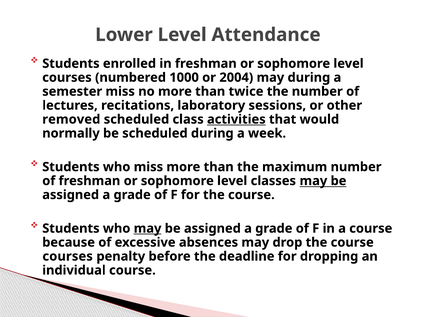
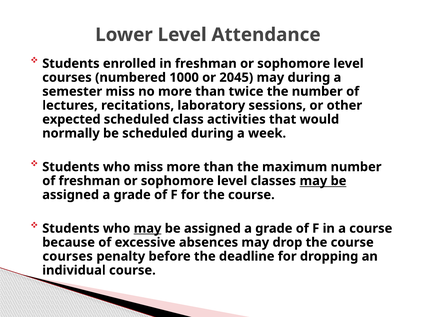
2004: 2004 -> 2045
removed: removed -> expected
activities underline: present -> none
